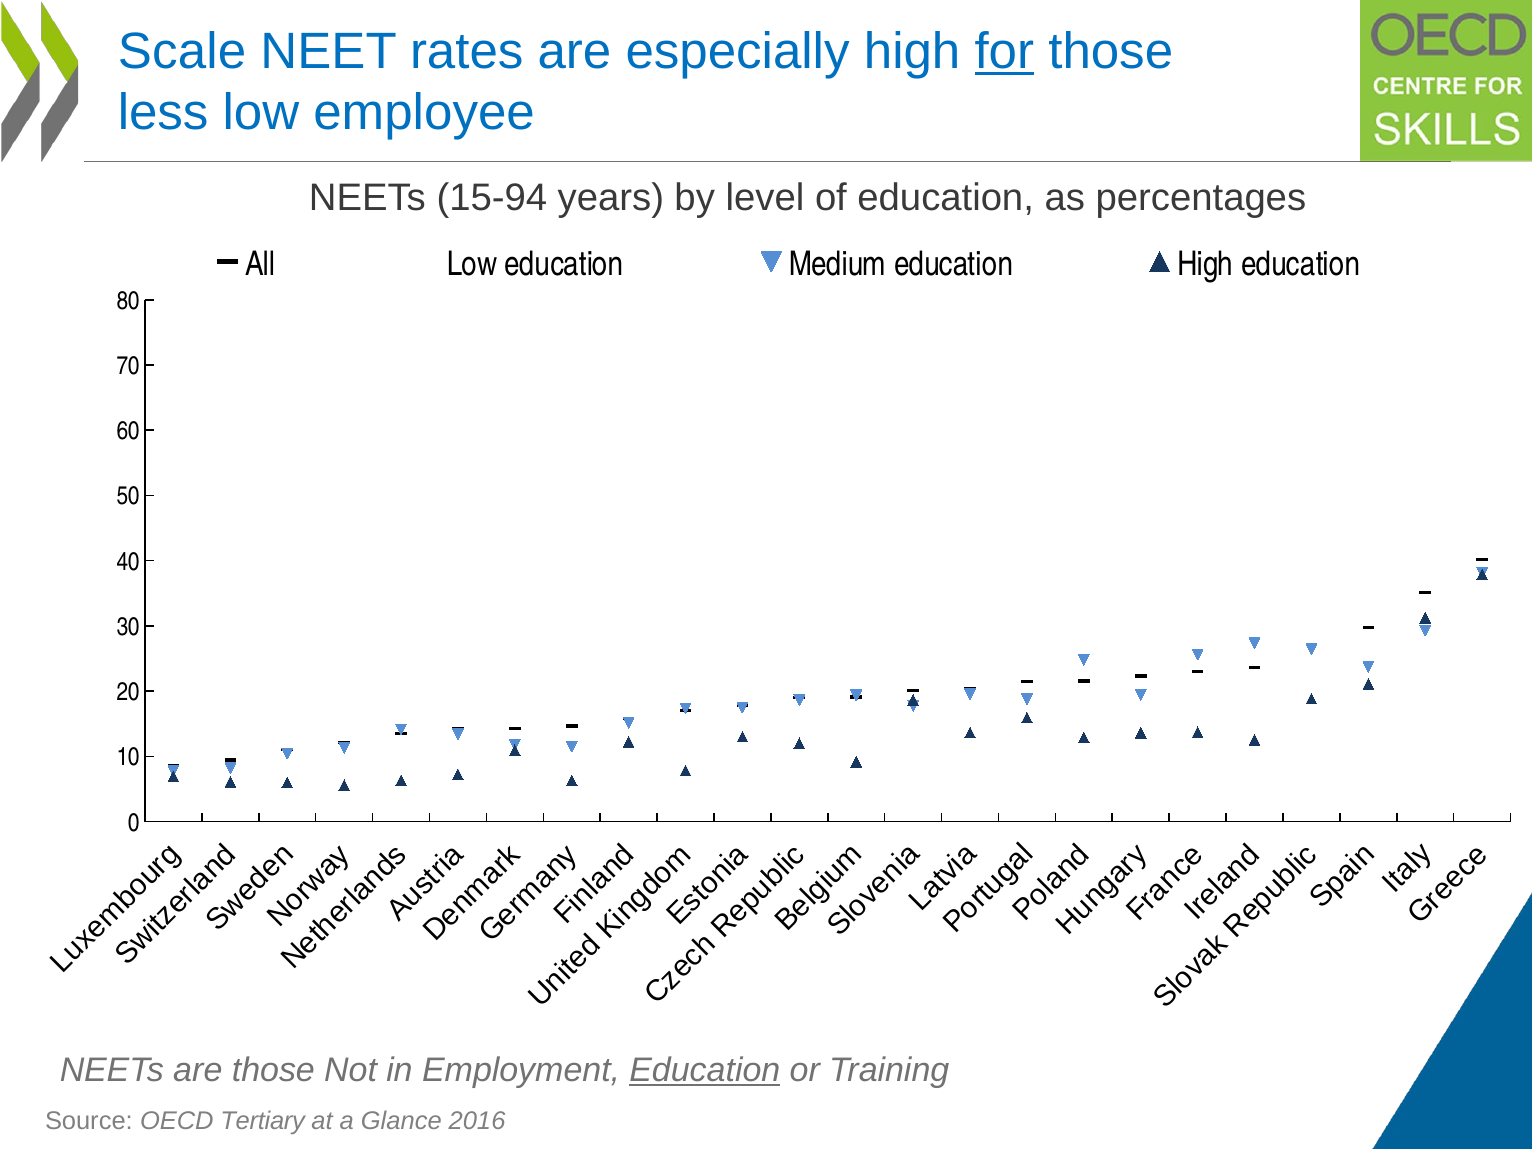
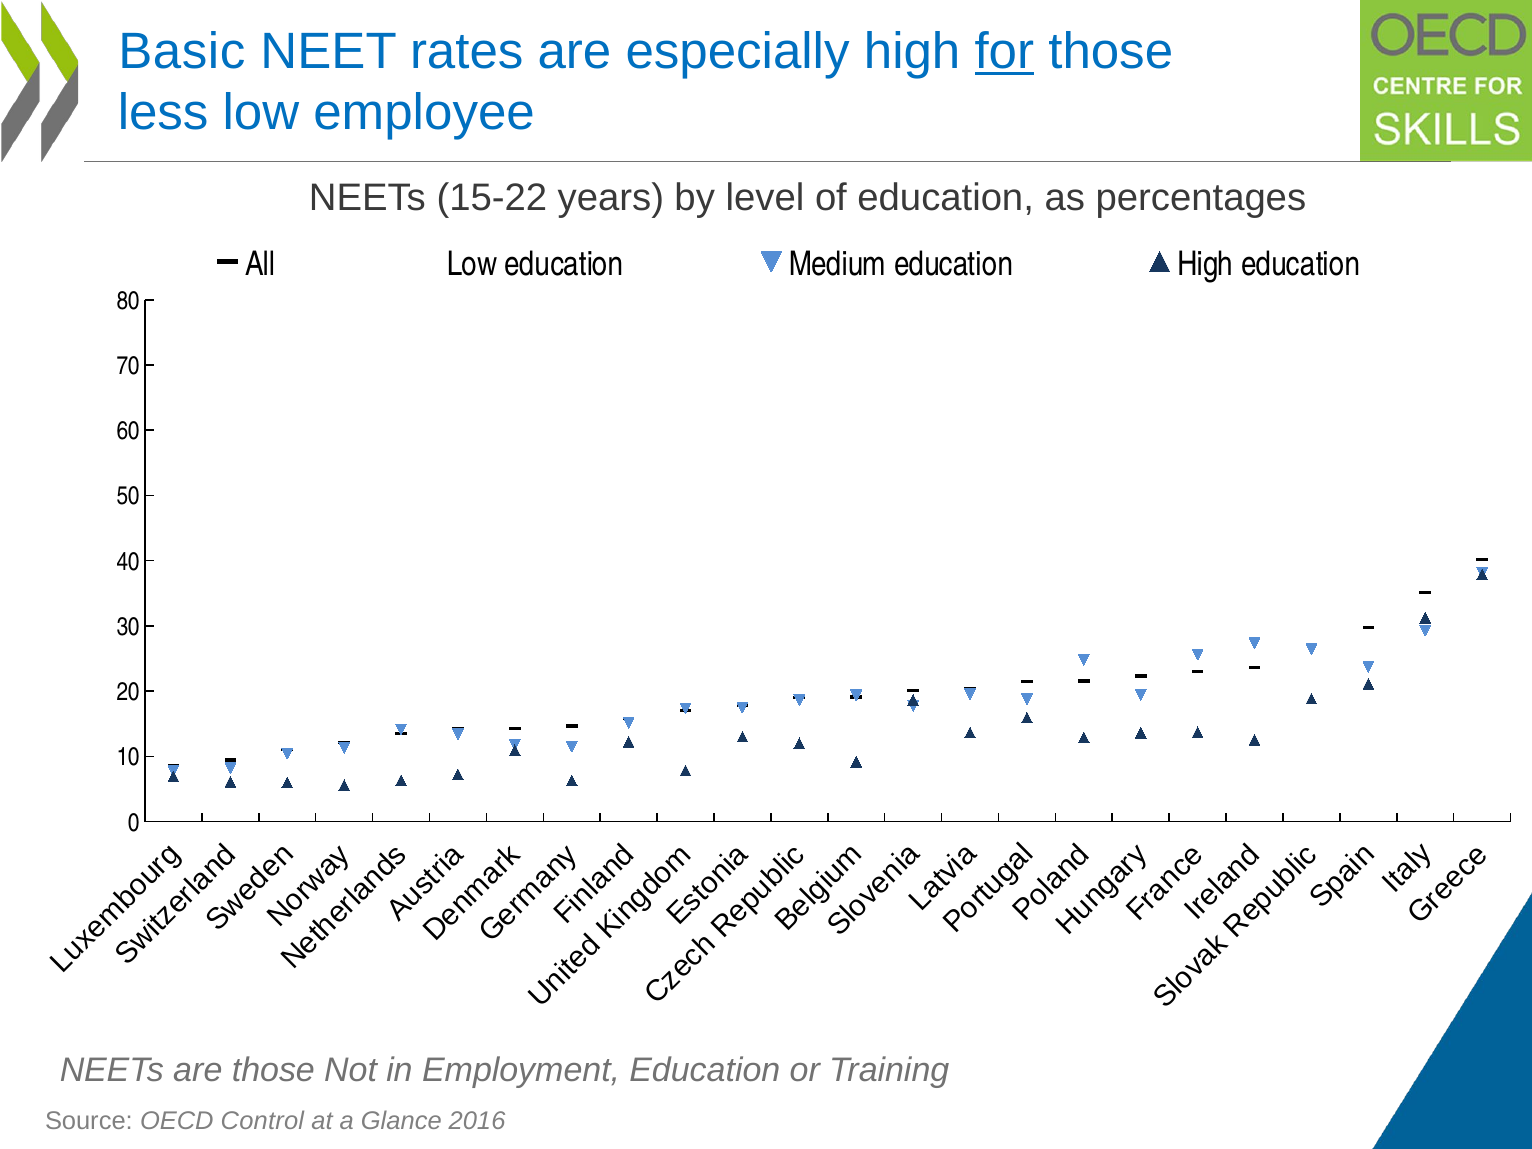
Scale: Scale -> Basic
15-94: 15-94 -> 15-22
Education at (705, 1070) underline: present -> none
Tertiary: Tertiary -> Control
